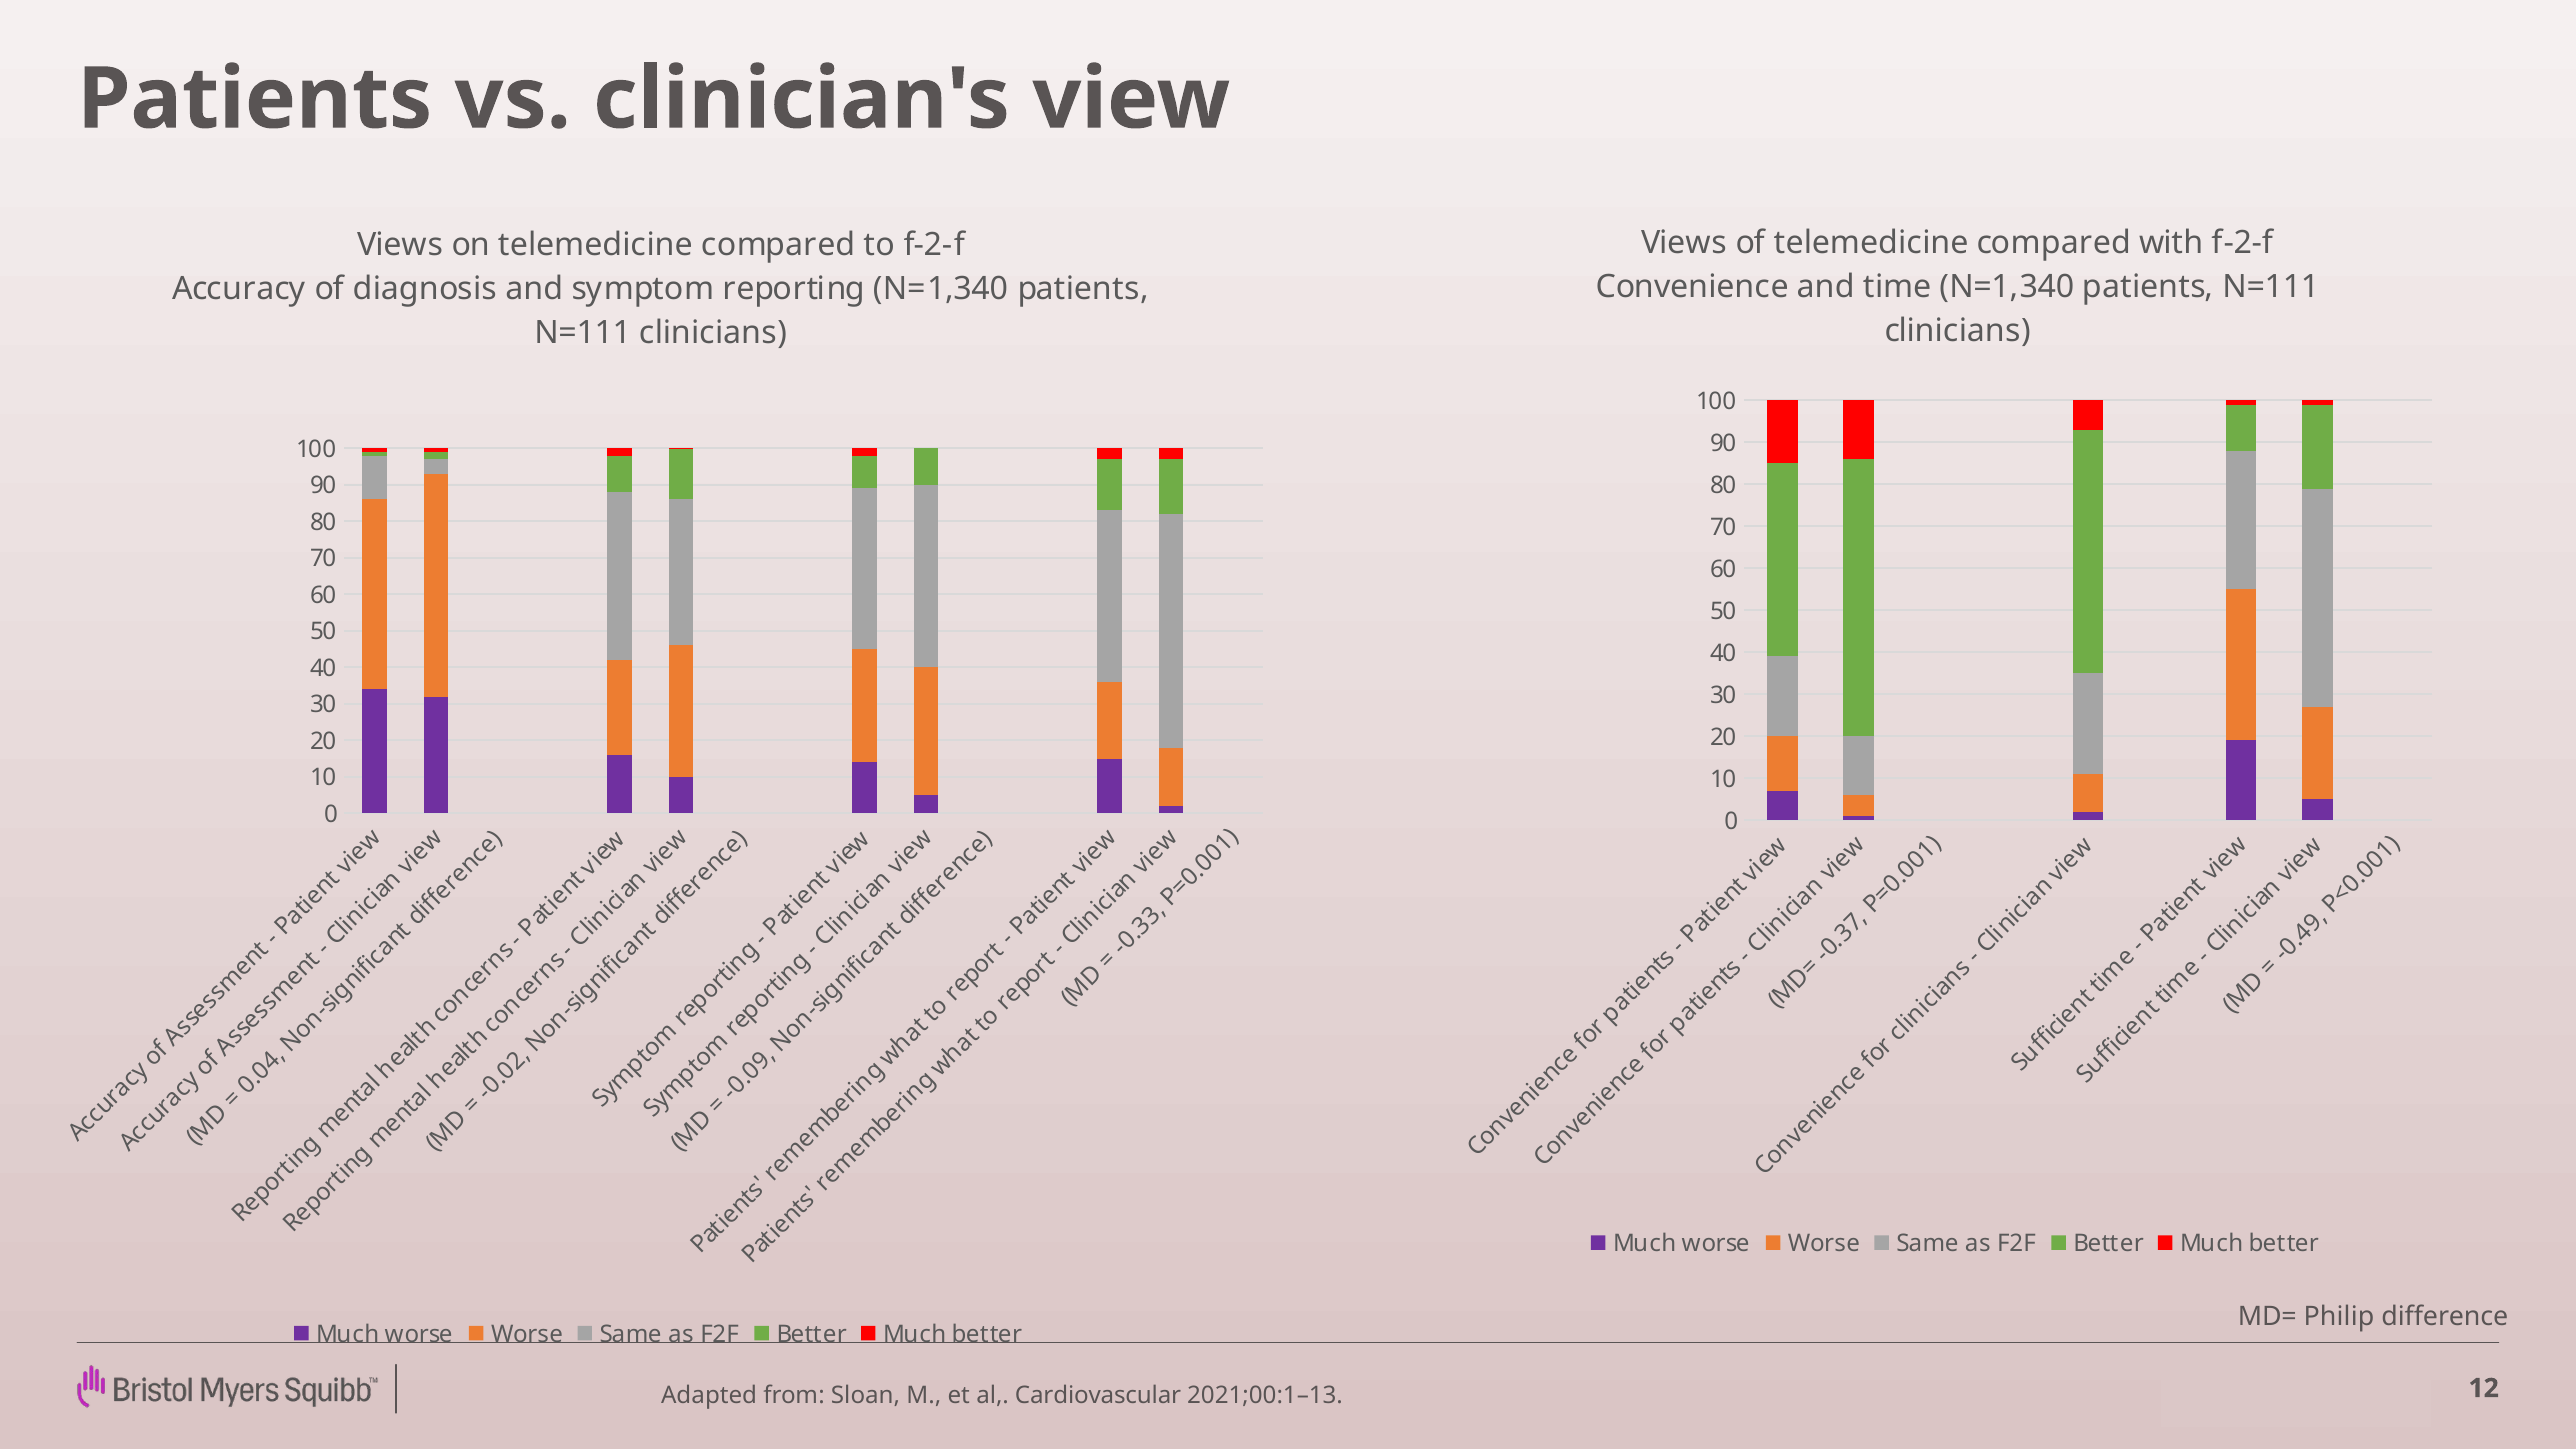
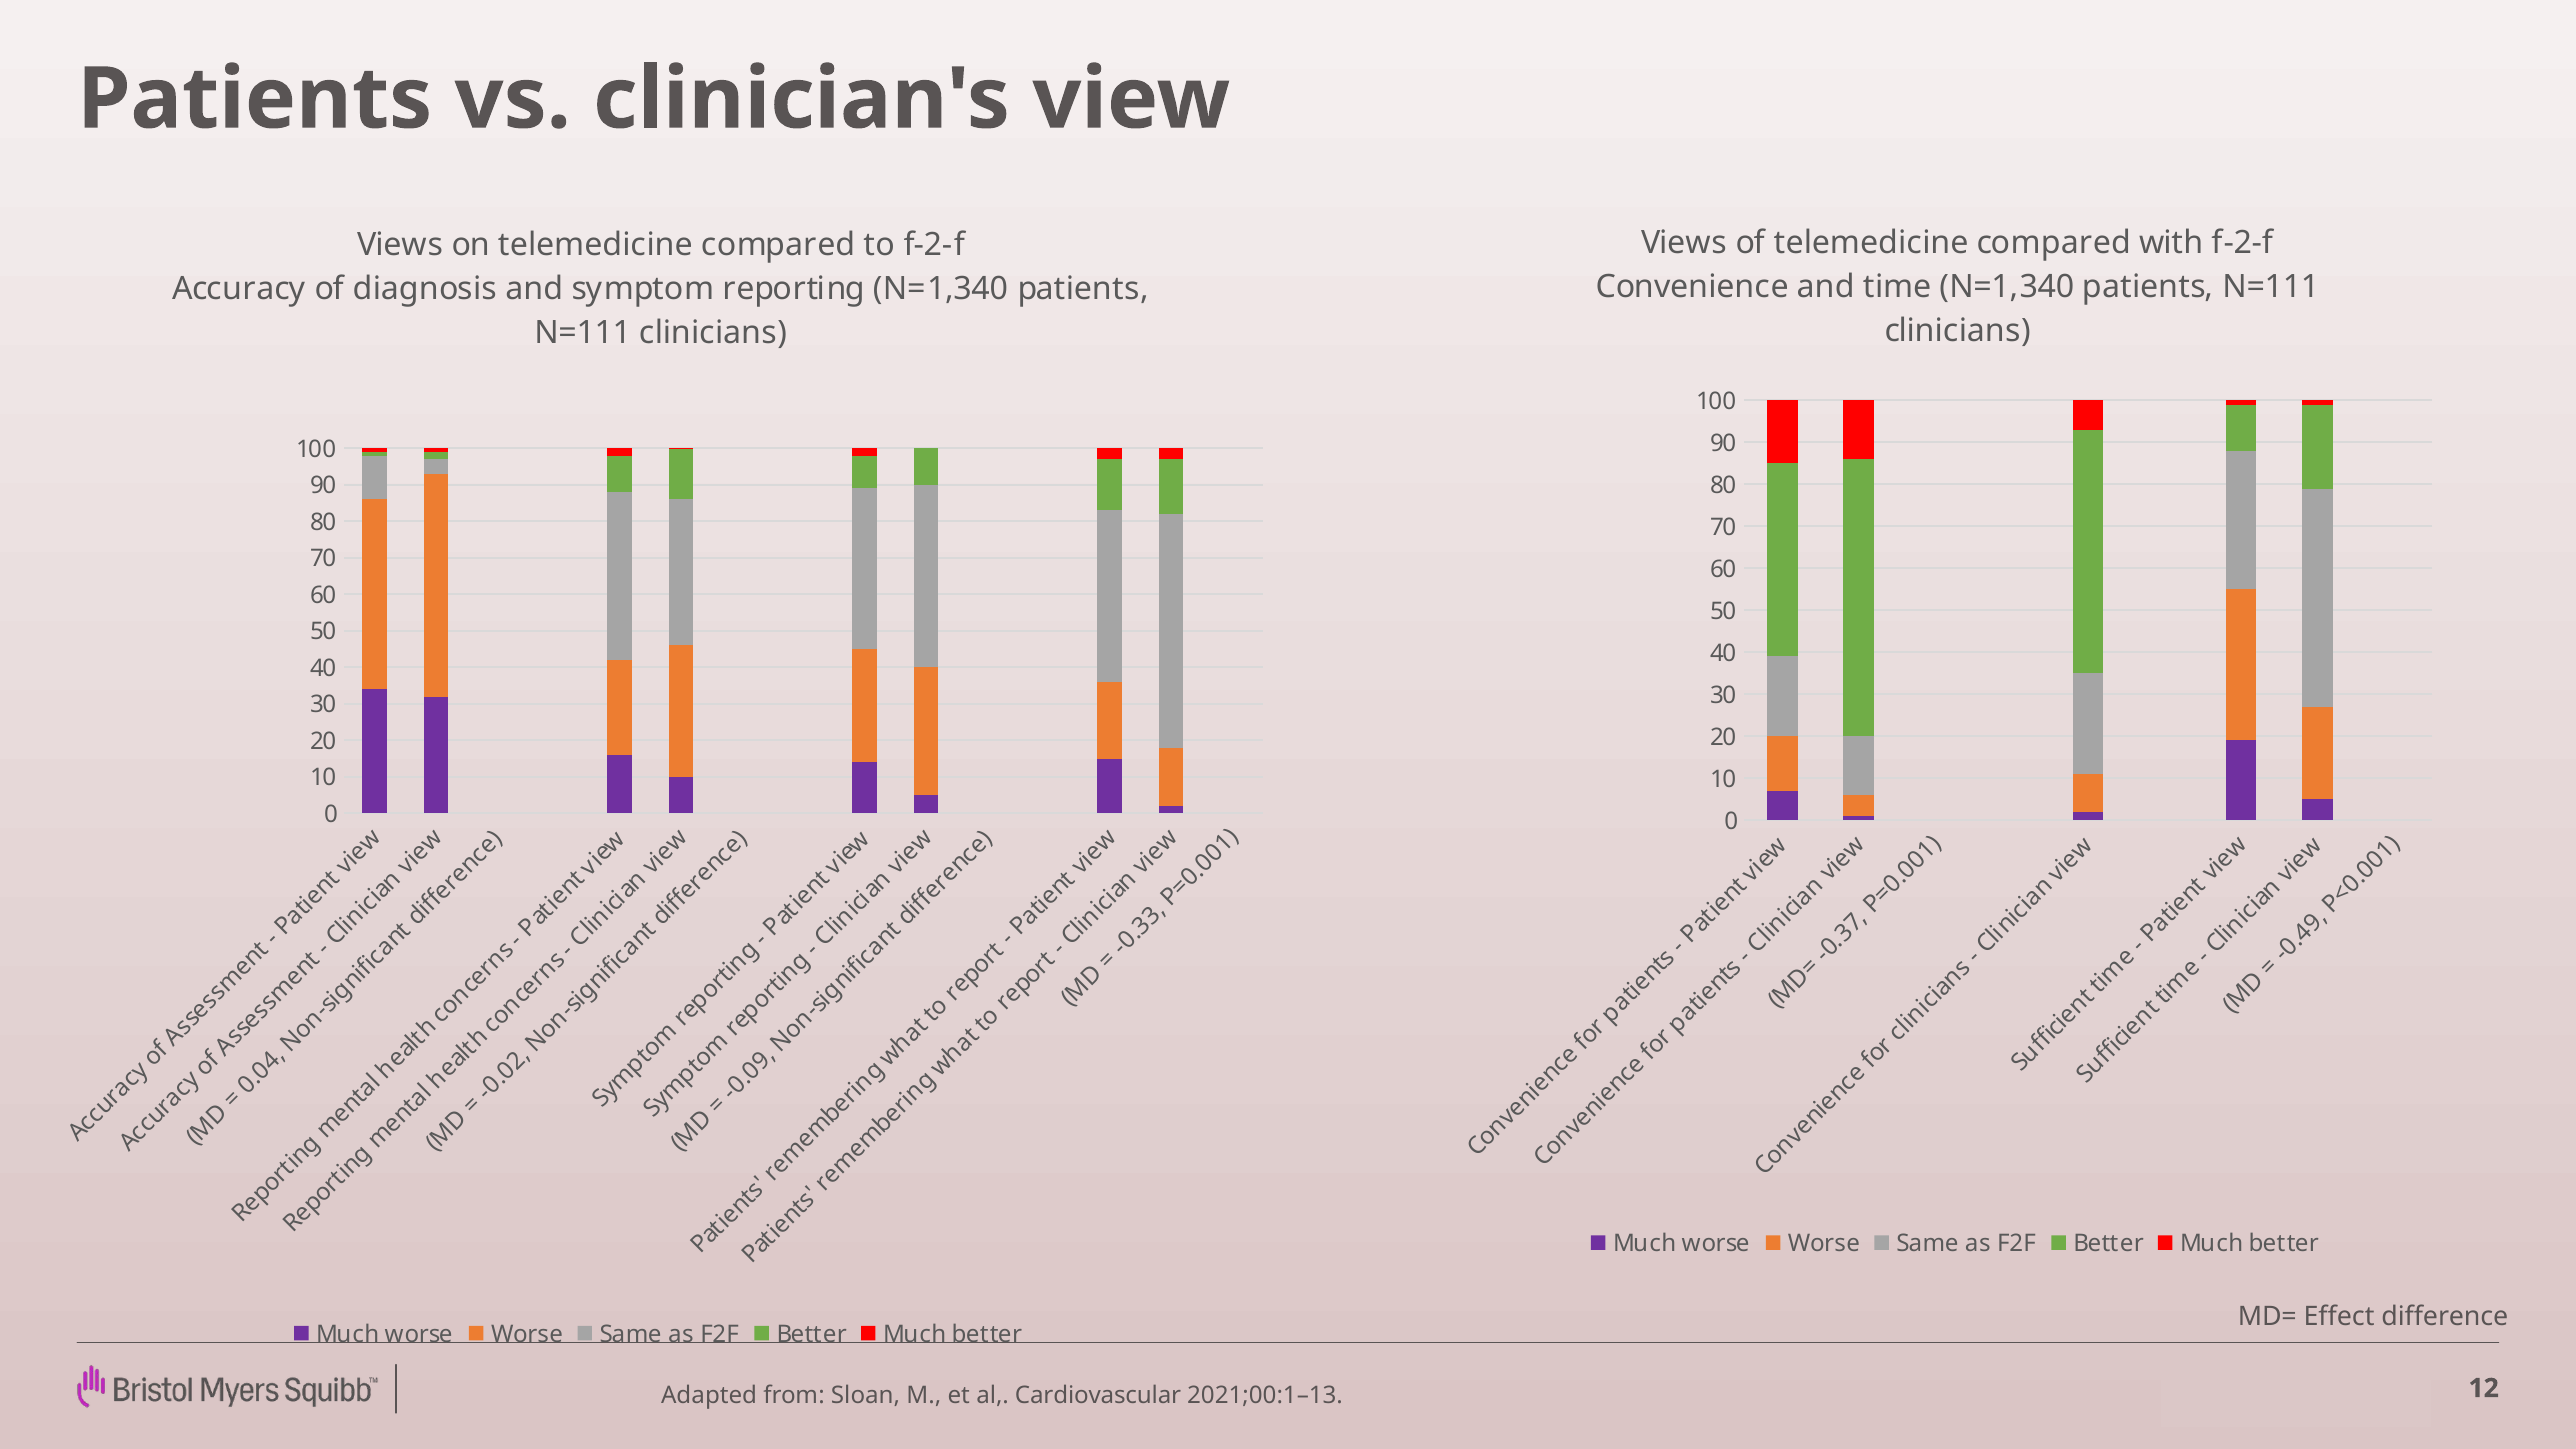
Philip: Philip -> Effect
